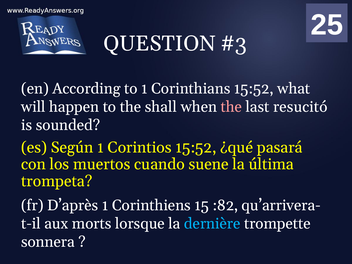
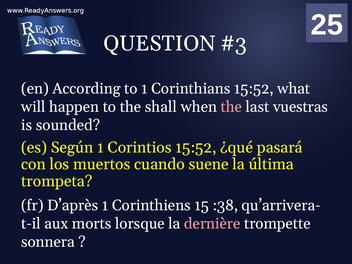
resucitó: resucitó -> vuestras
:82: :82 -> :38
dernière colour: light blue -> pink
